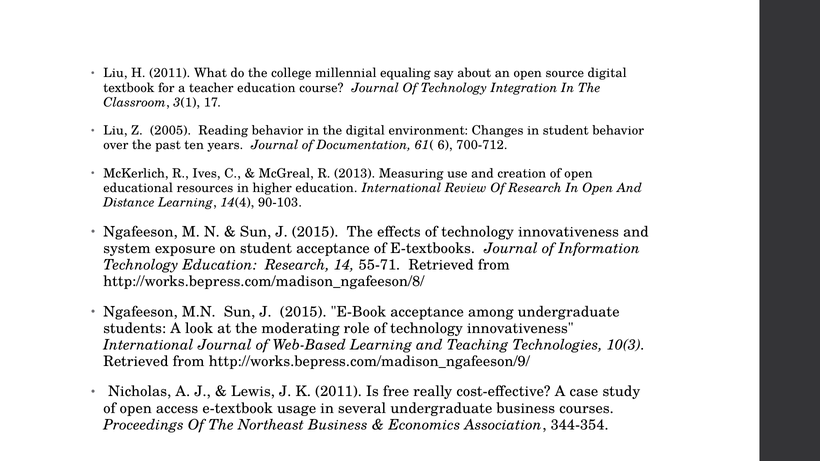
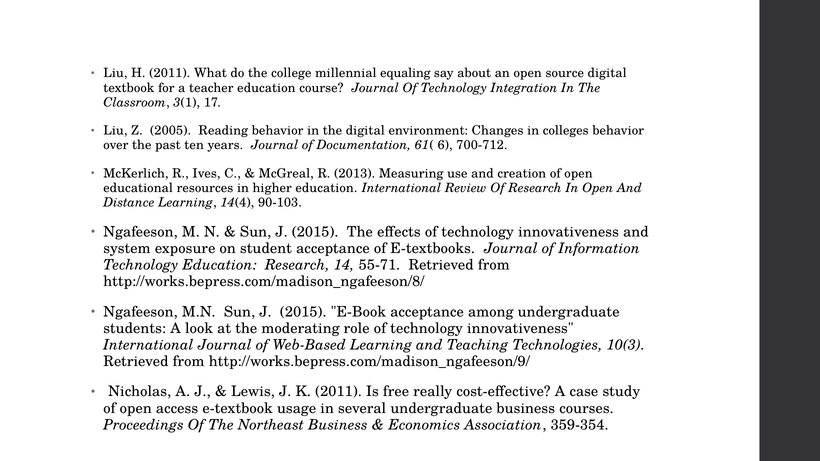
in student: student -> colleges
344-354: 344-354 -> 359-354
